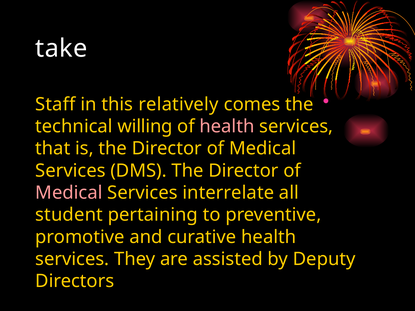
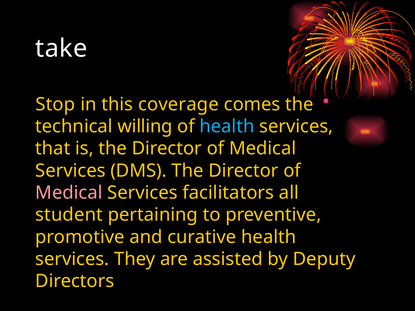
Staff: Staff -> Stop
relatively: relatively -> coverage
health at (227, 126) colour: pink -> light blue
interrelate: interrelate -> facilitators
